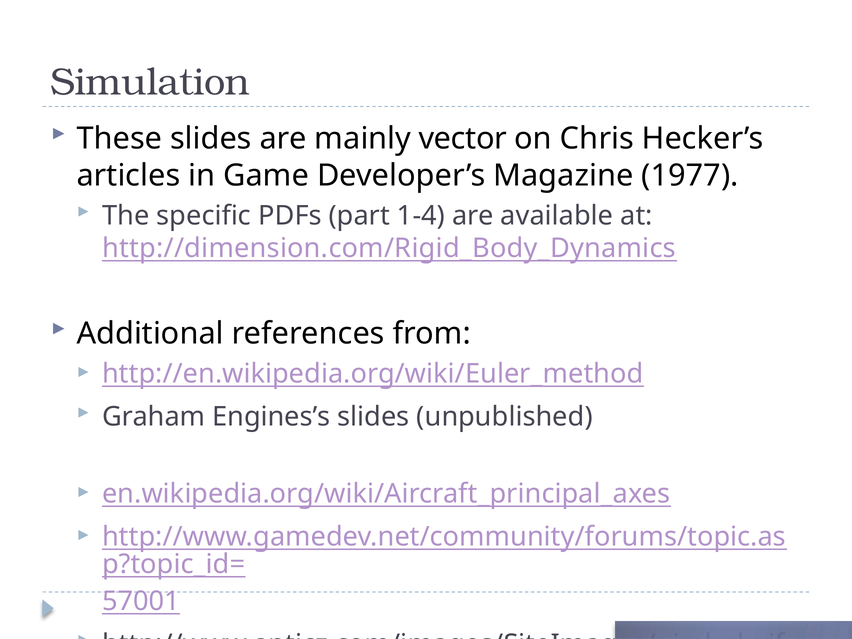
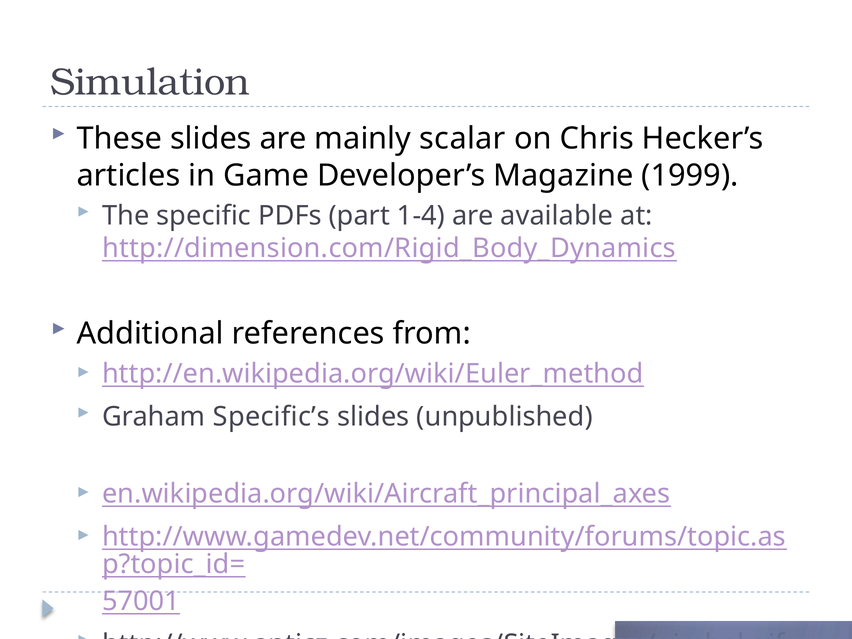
vector: vector -> scalar
1977: 1977 -> 1999
Engines’s: Engines’s -> Specific’s
